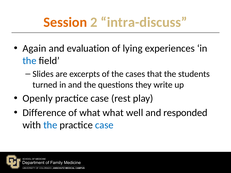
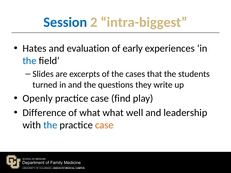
Session colour: orange -> blue
intra-discuss: intra-discuss -> intra-biggest
Again: Again -> Hates
lying: lying -> early
rest: rest -> find
responded: responded -> leadership
case at (104, 125) colour: blue -> orange
